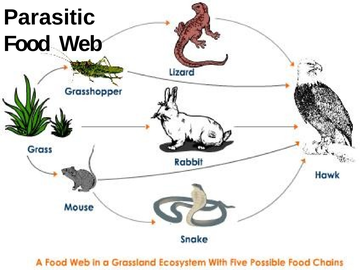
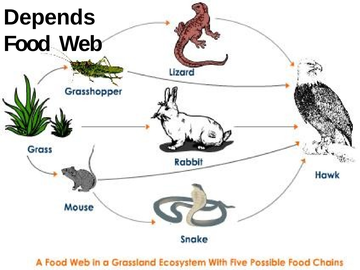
Parasitic: Parasitic -> Depends
